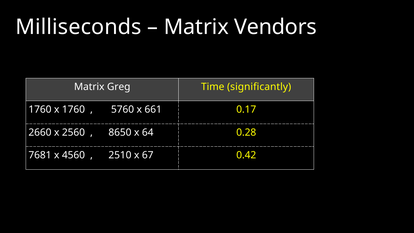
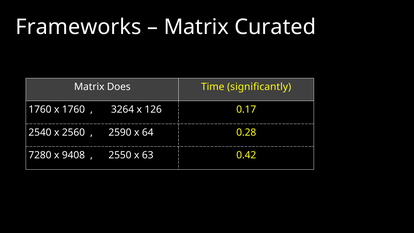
Milliseconds: Milliseconds -> Frameworks
Vendors: Vendors -> Curated
Greg: Greg -> Does
5760: 5760 -> 3264
661: 661 -> 126
2660: 2660 -> 2540
8650: 8650 -> 2590
7681: 7681 -> 7280
4560: 4560 -> 9408
2510: 2510 -> 2550
67: 67 -> 63
